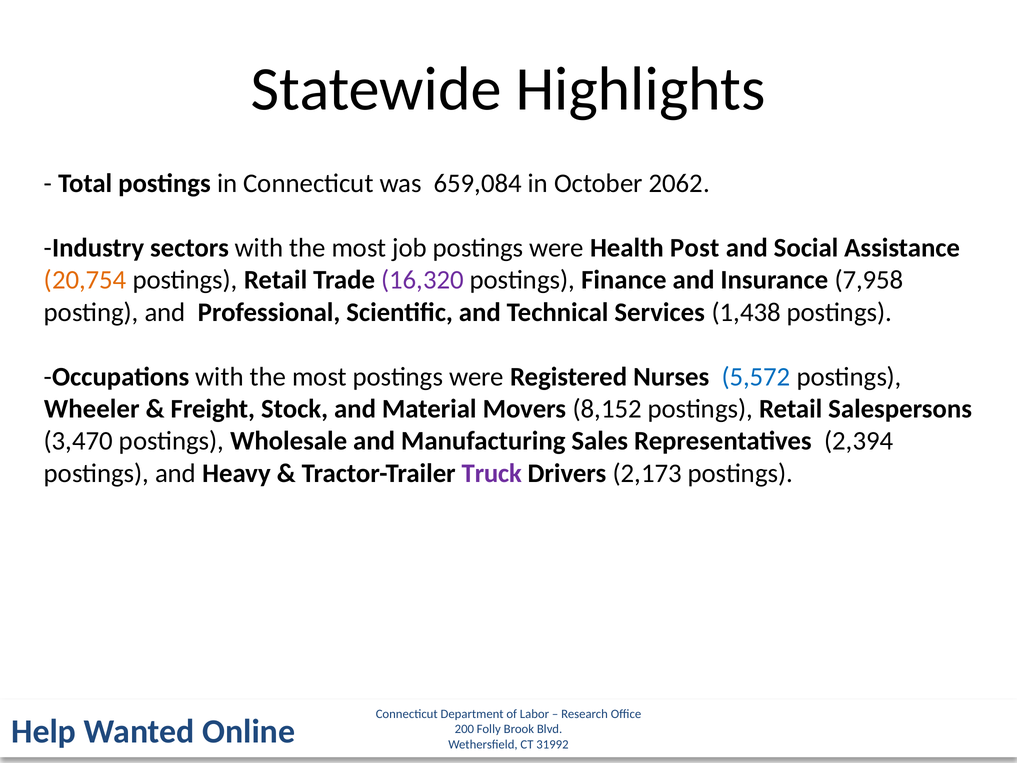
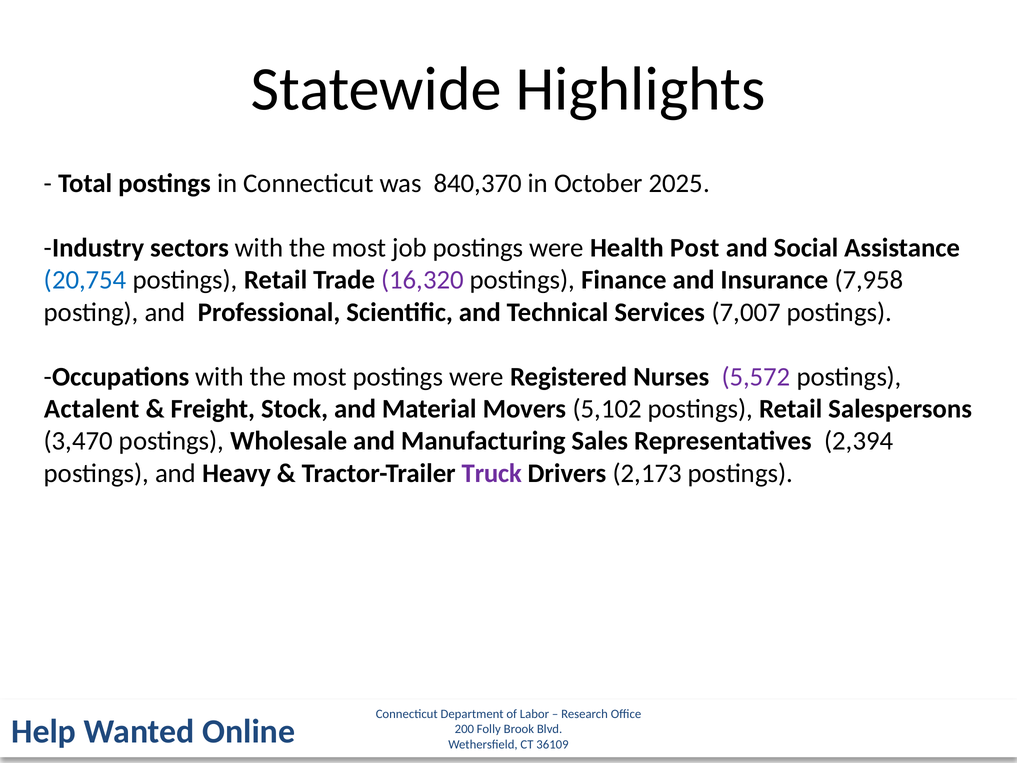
659,084: 659,084 -> 840,370
2062: 2062 -> 2025
20,754 colour: orange -> blue
1,438: 1,438 -> 7,007
5,572 colour: blue -> purple
Wheeler: Wheeler -> Actalent
8,152: 8,152 -> 5,102
31992: 31992 -> 36109
